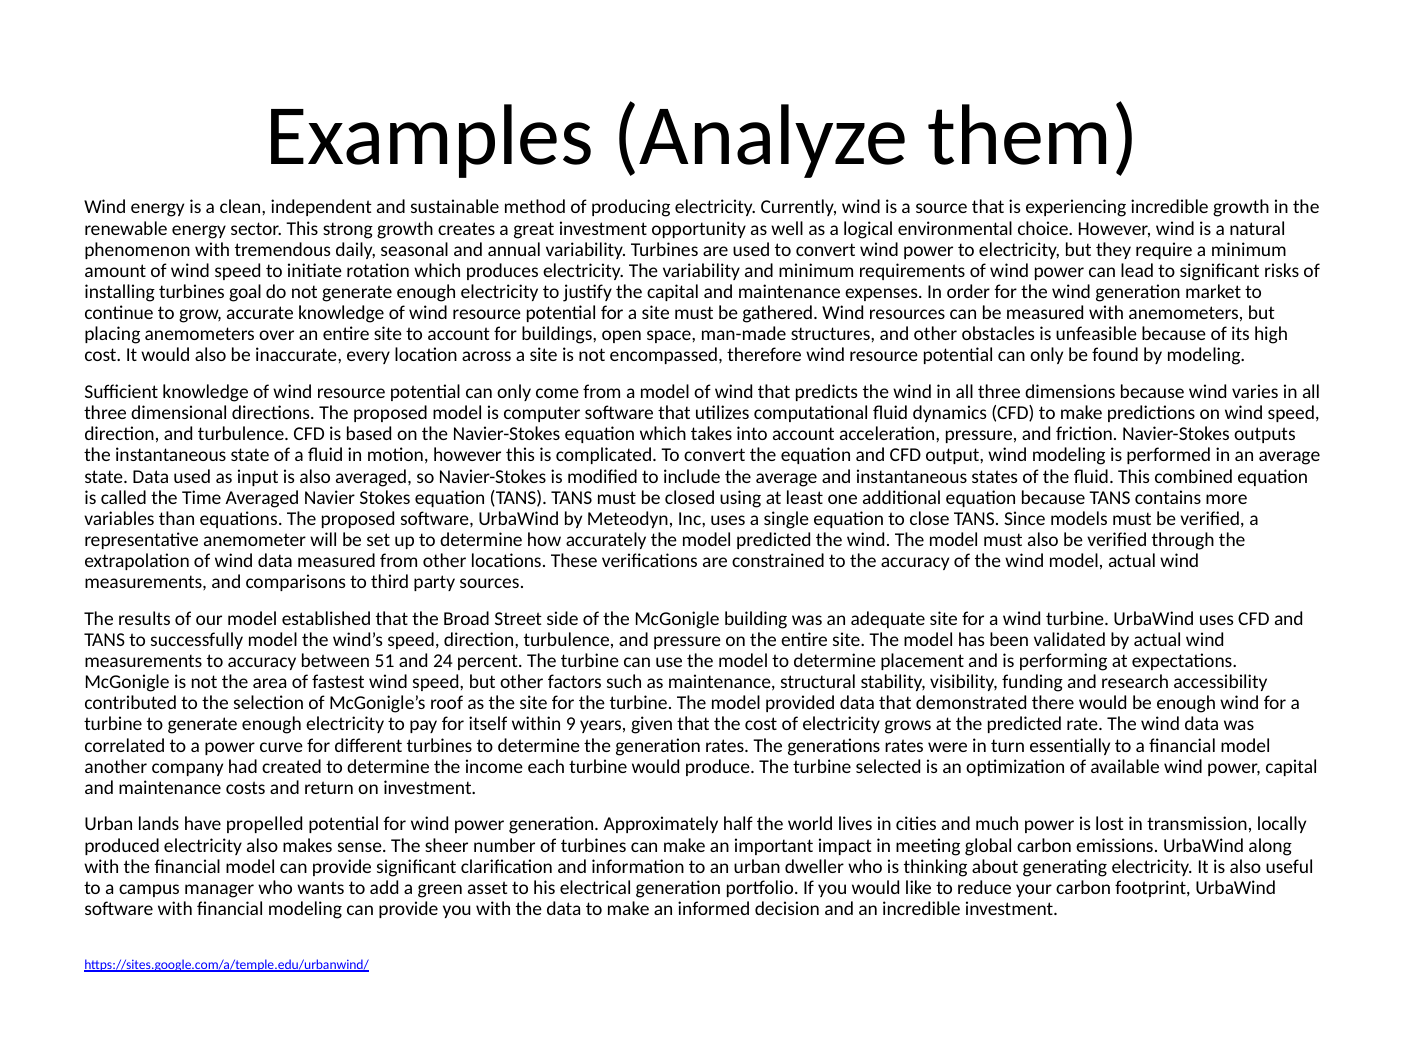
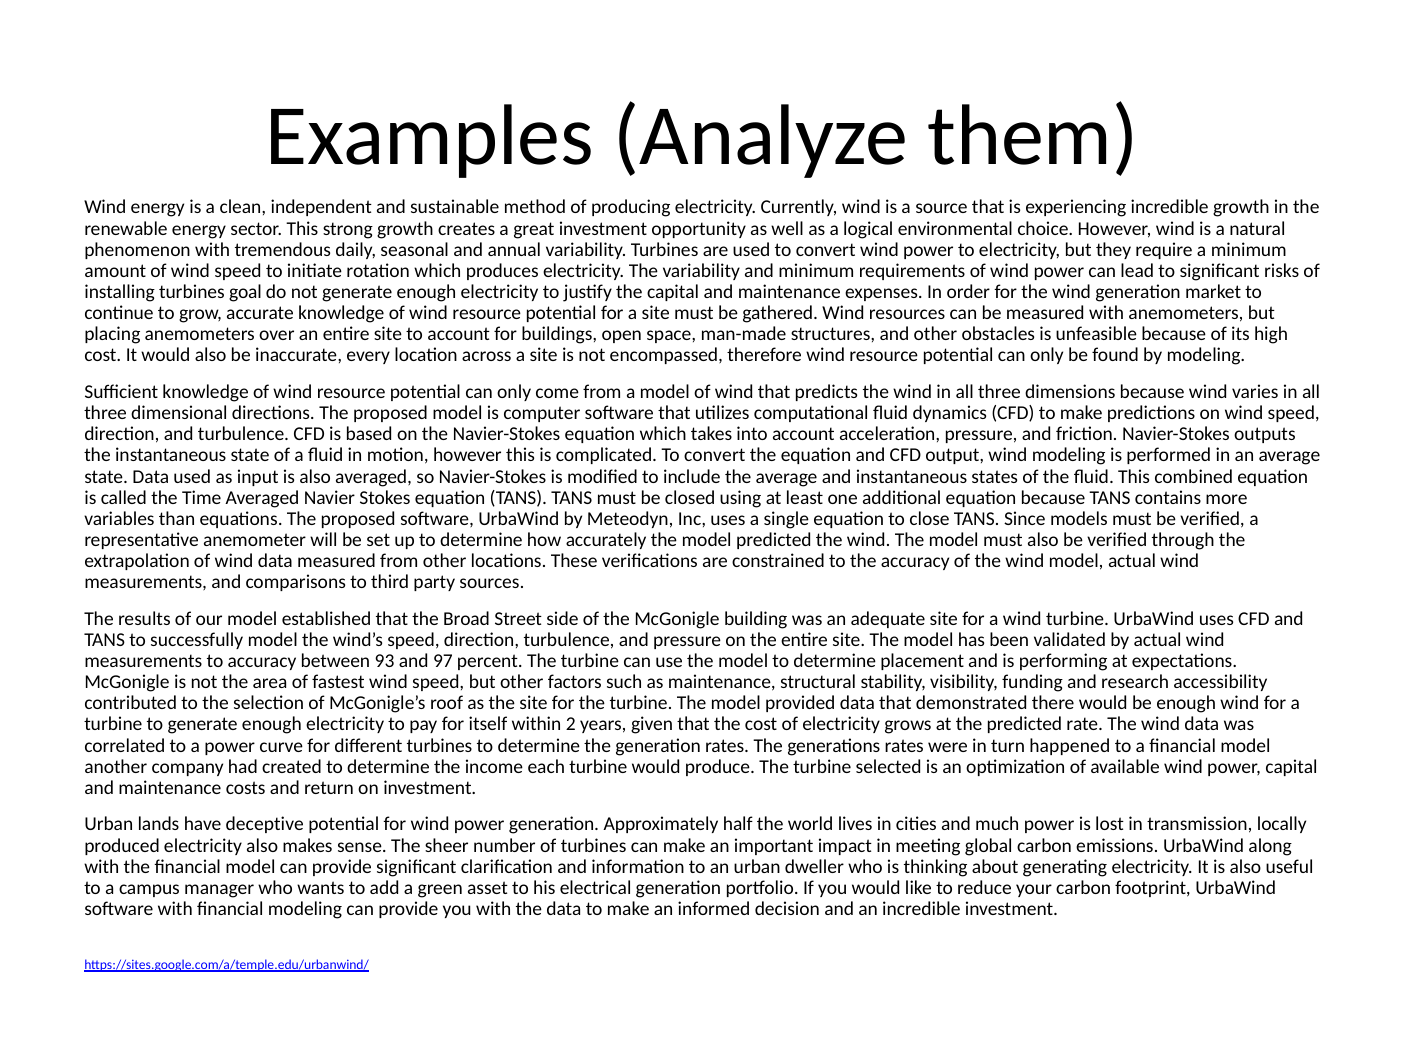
51: 51 -> 93
24: 24 -> 97
9: 9 -> 2
essentially: essentially -> happened
propelled: propelled -> deceptive
